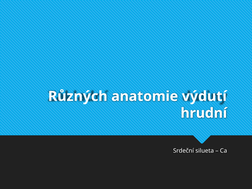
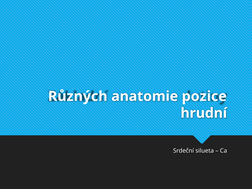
výdutí: výdutí -> pozice
